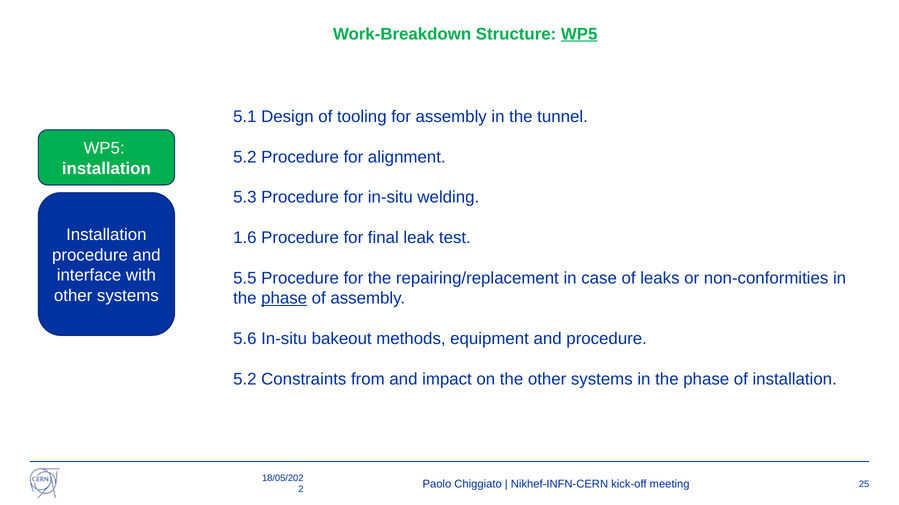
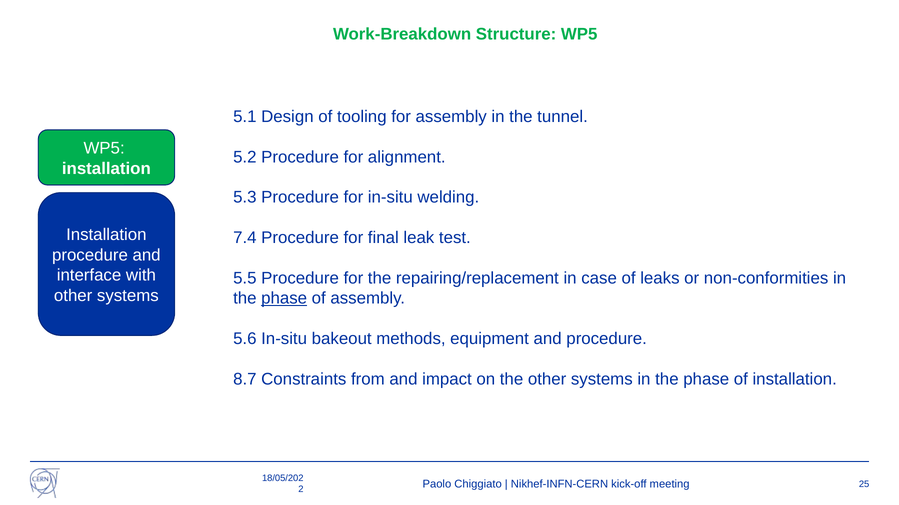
WP5 at (579, 34) underline: present -> none
1.6: 1.6 -> 7.4
5.2 at (245, 380): 5.2 -> 8.7
